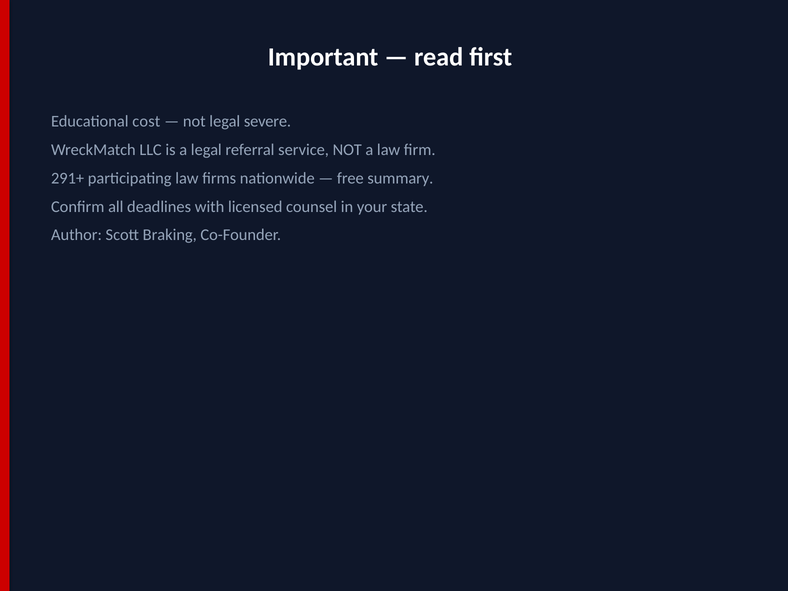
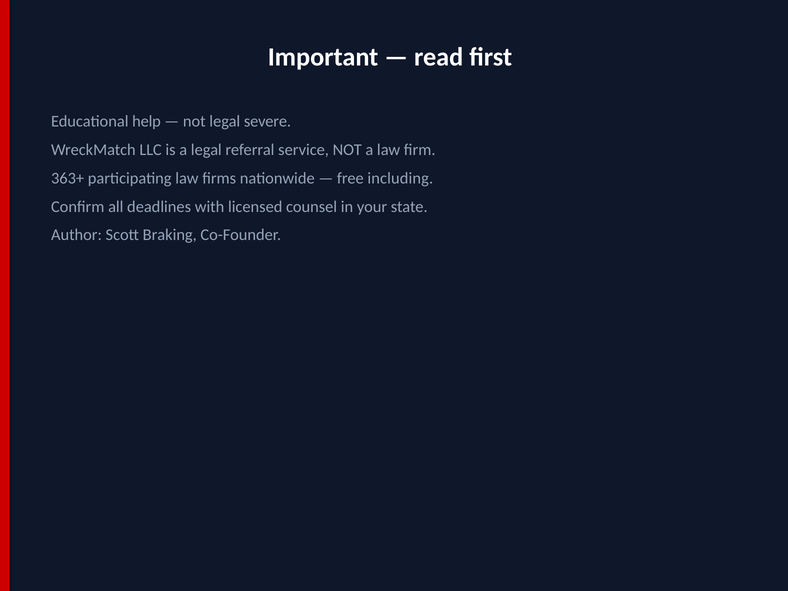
cost: cost -> help
291+: 291+ -> 363+
summary: summary -> including
